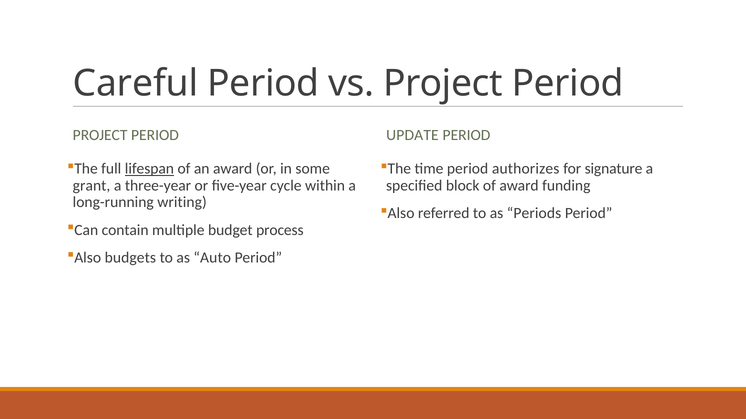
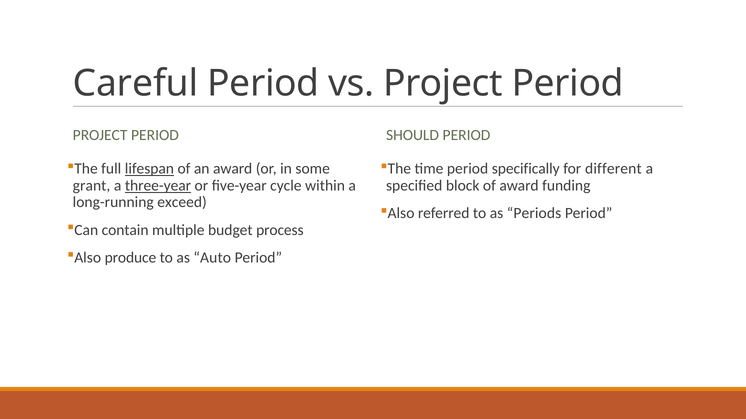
UPDATE: UPDATE -> SHOULD
authorizes: authorizes -> specifically
signature: signature -> different
three-year underline: none -> present
writing: writing -> exceed
budgets: budgets -> produce
